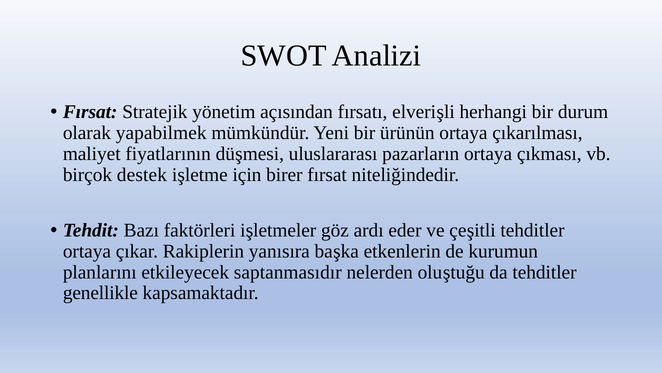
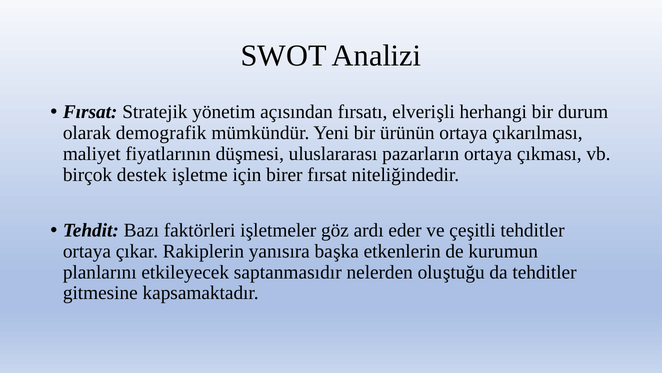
yapabilmek: yapabilmek -> demografik
genellikle: genellikle -> gitmesine
